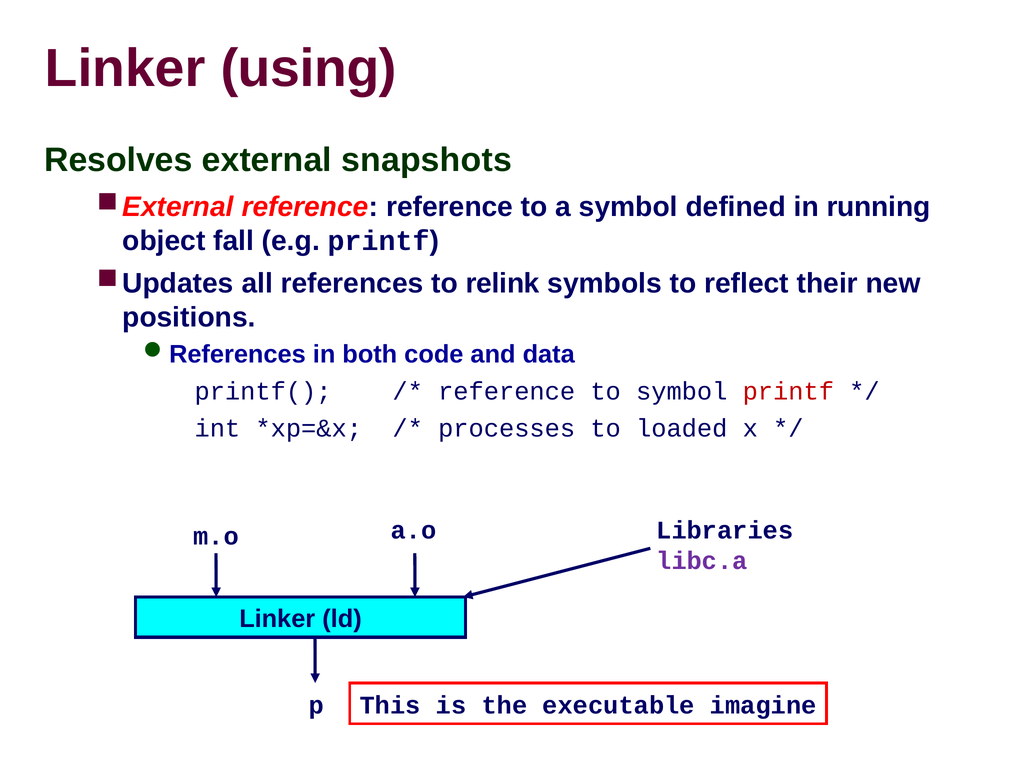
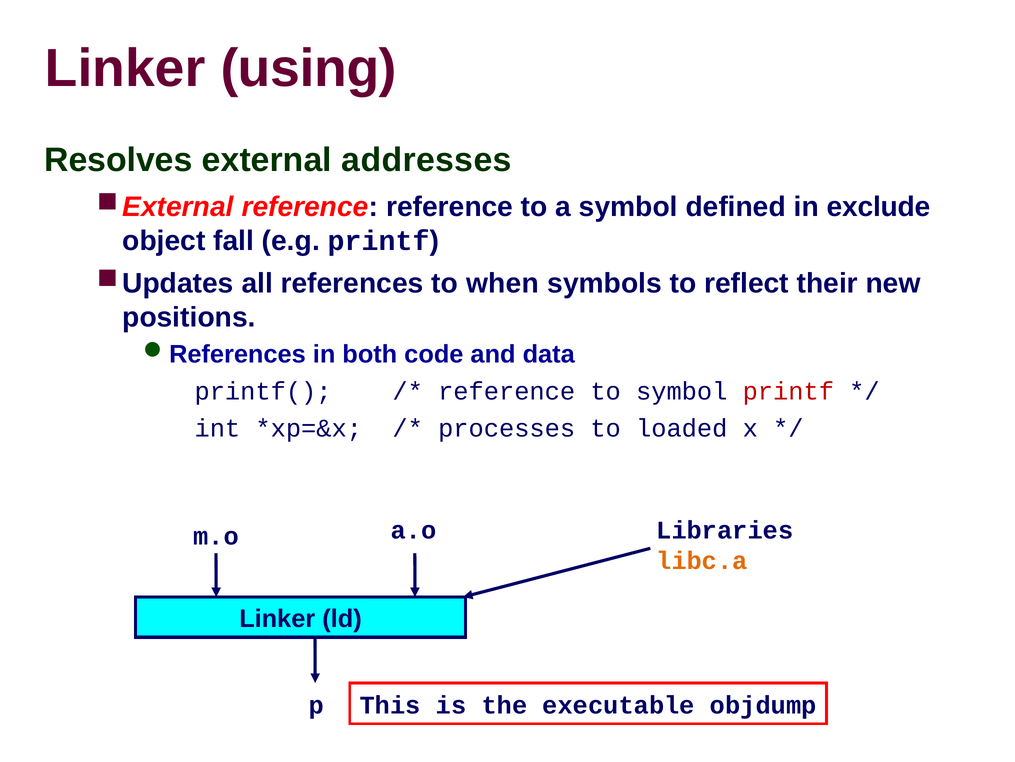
snapshots: snapshots -> addresses
running: running -> exclude
relink: relink -> when
libc.a colour: purple -> orange
imagine: imagine -> objdump
